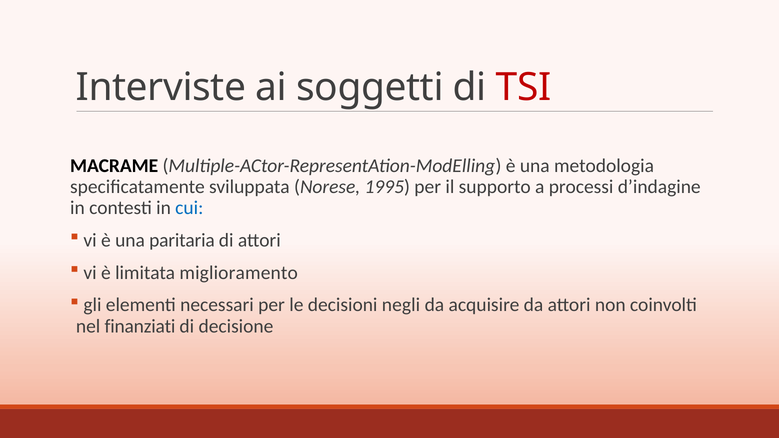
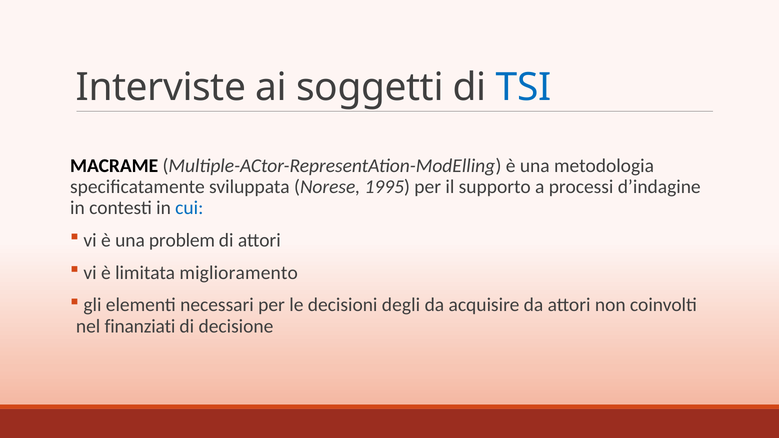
TSI colour: red -> blue
paritaria: paritaria -> problem
negli: negli -> degli
